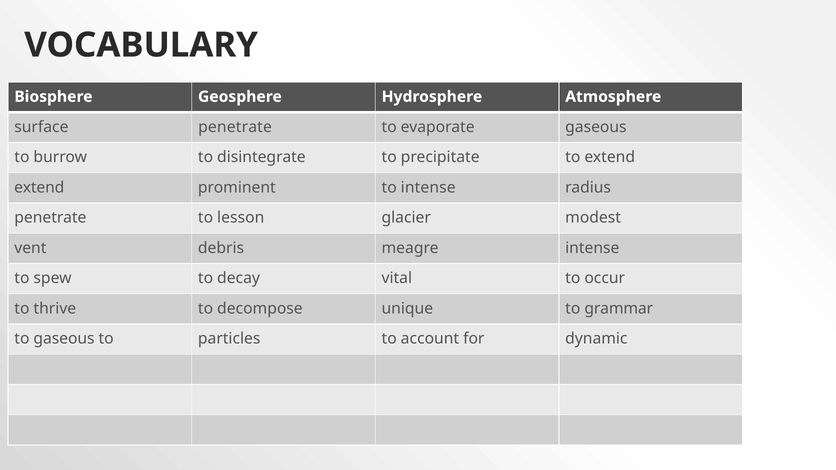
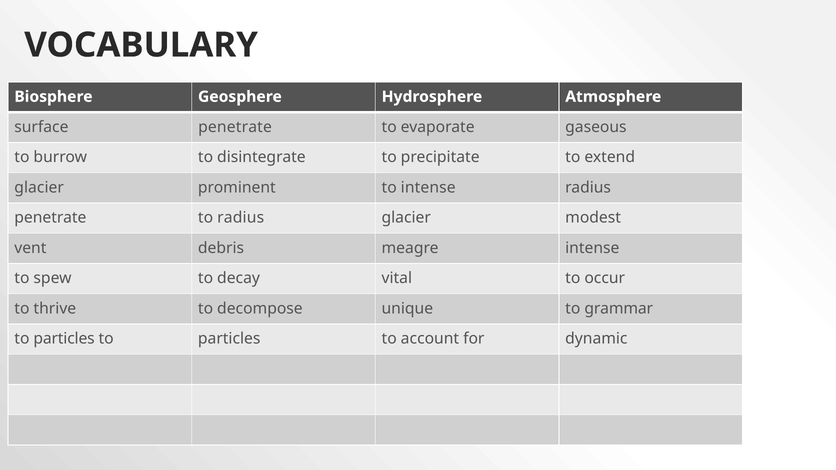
extend at (39, 188): extend -> glacier
to lesson: lesson -> radius
gaseous at (64, 339): gaseous -> particles
